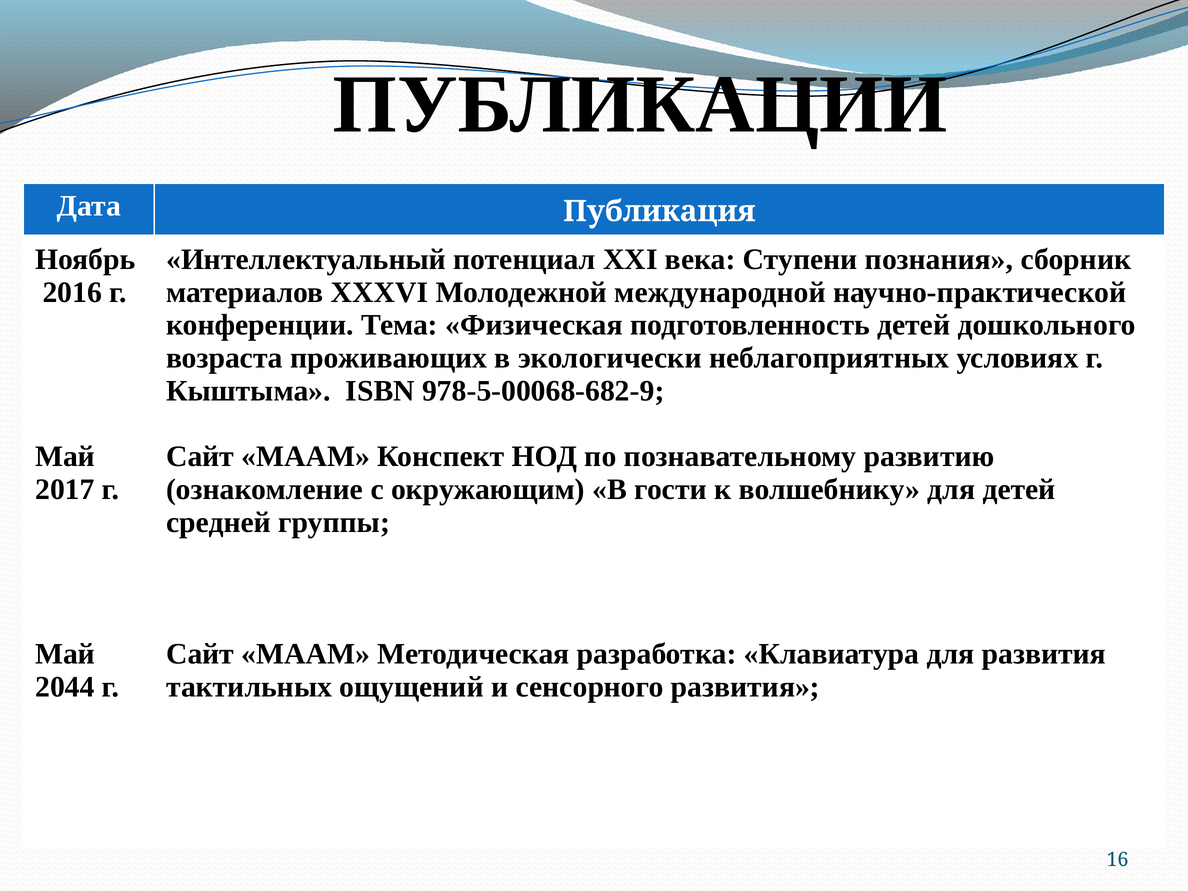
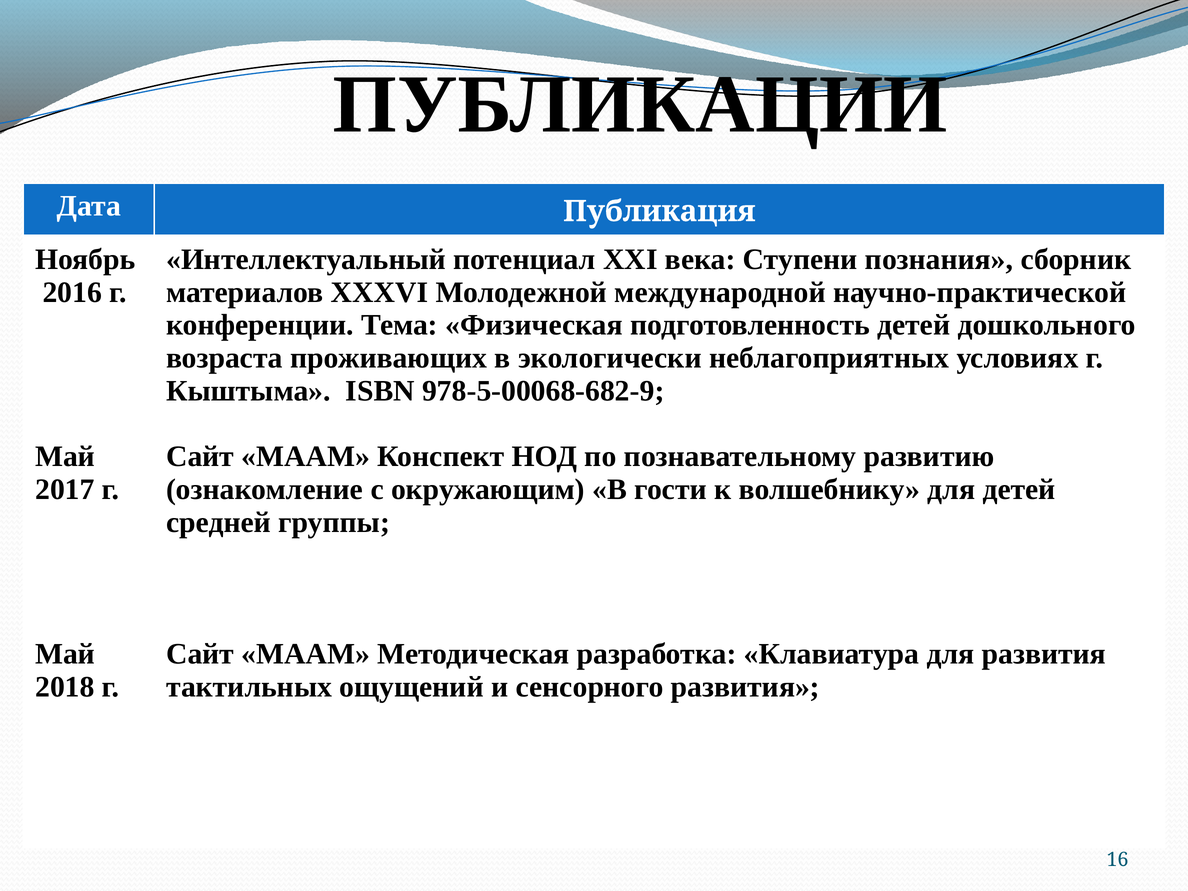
2044: 2044 -> 2018
